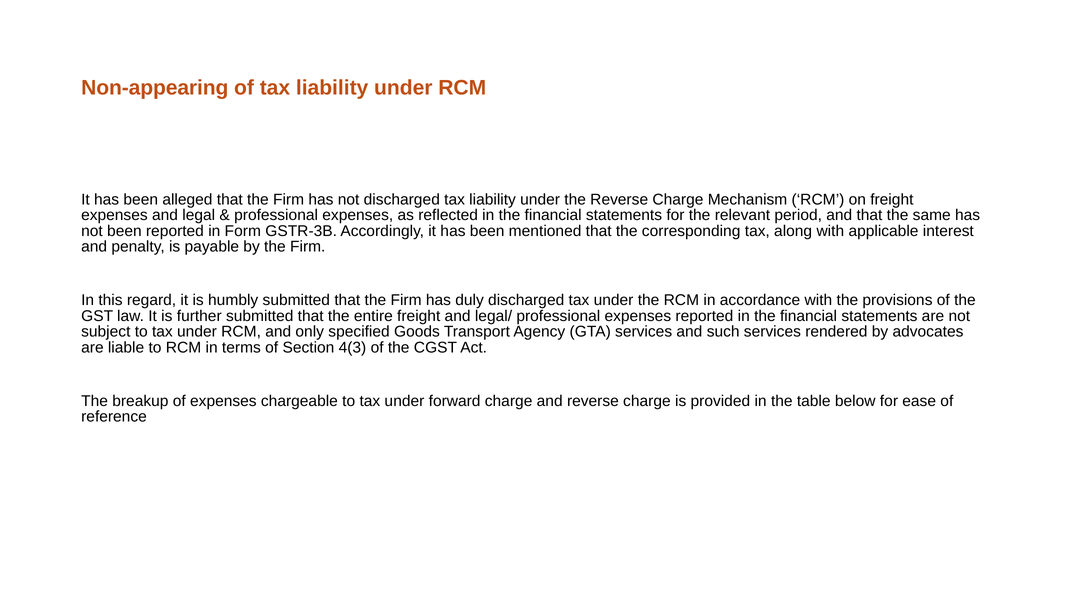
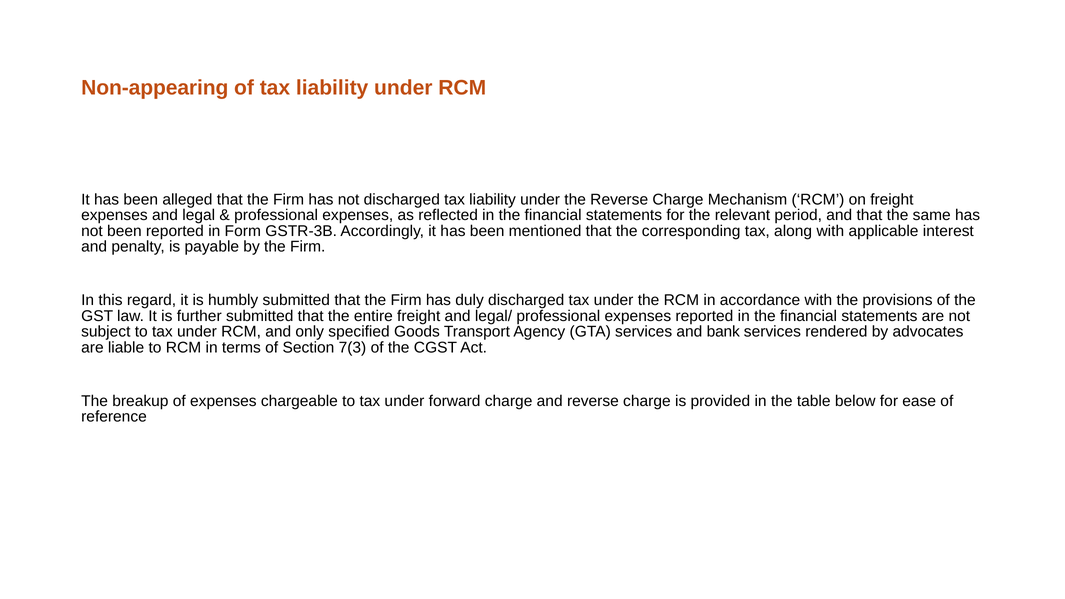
such: such -> bank
4(3: 4(3 -> 7(3
